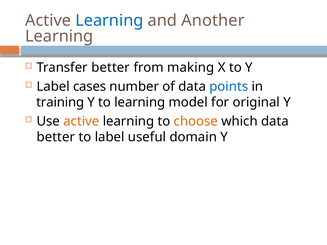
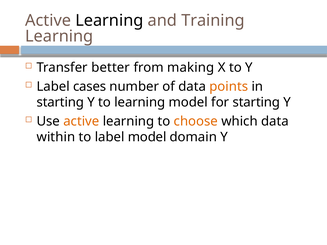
Learning at (109, 20) colour: blue -> black
Another: Another -> Training
points colour: blue -> orange
training at (60, 102): training -> starting
for original: original -> starting
better at (56, 137): better -> within
label useful: useful -> model
